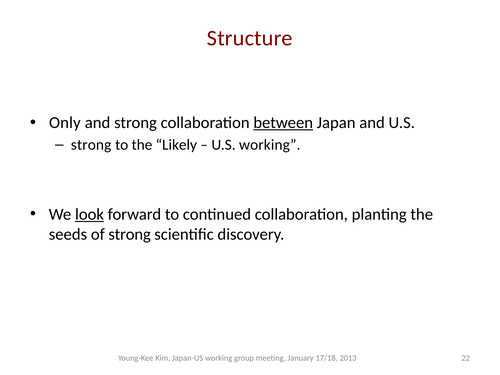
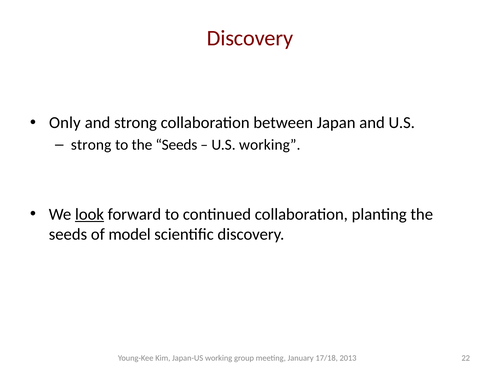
Structure at (250, 38): Structure -> Discovery
between underline: present -> none
to the Likely: Likely -> Seeds
of strong: strong -> model
